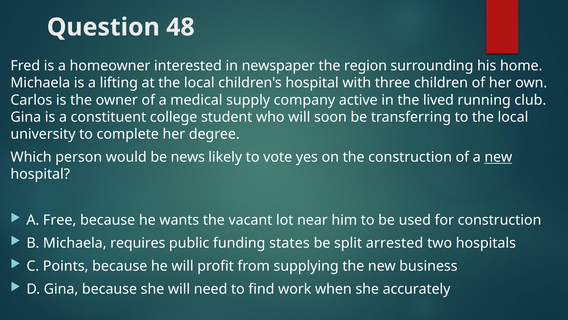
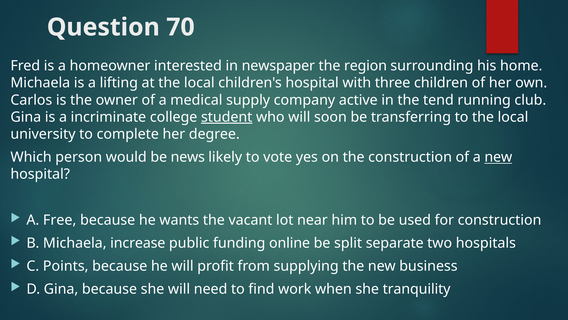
48: 48 -> 70
lived: lived -> tend
constituent: constituent -> incriminate
student underline: none -> present
requires: requires -> increase
states: states -> online
arrested: arrested -> separate
accurately: accurately -> tranquility
